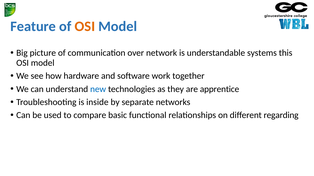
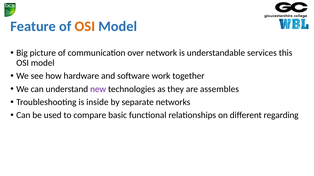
systems: systems -> services
new colour: blue -> purple
apprentice: apprentice -> assembles
